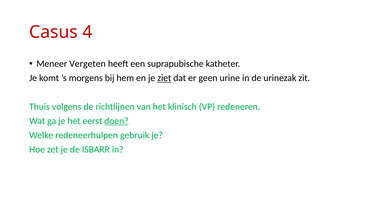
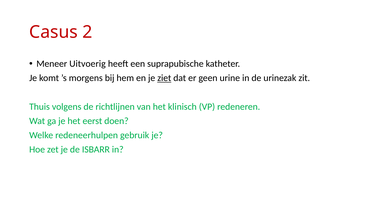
4: 4 -> 2
Vergeten: Vergeten -> Uitvoerig
doen underline: present -> none
